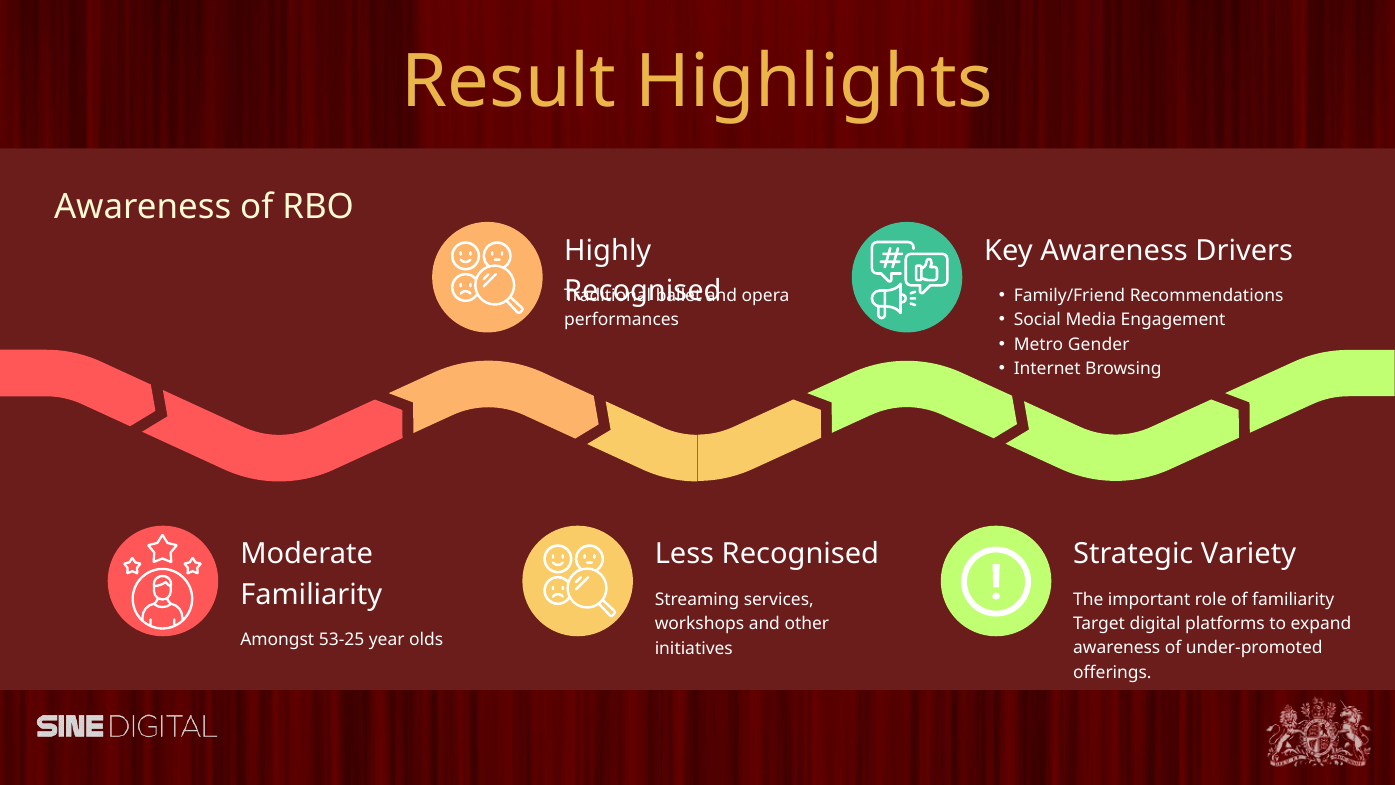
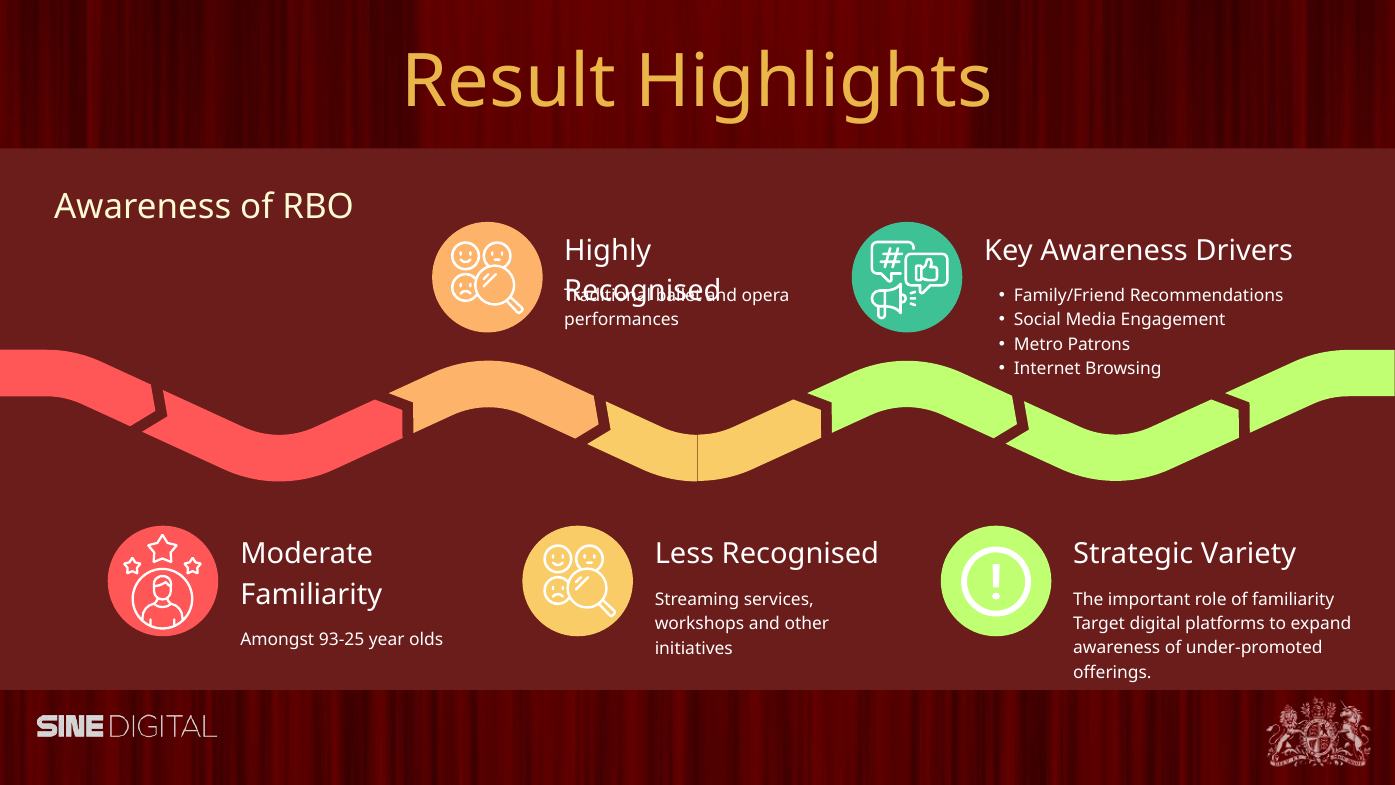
Gender: Gender -> Patrons
53-25: 53-25 -> 93-25
